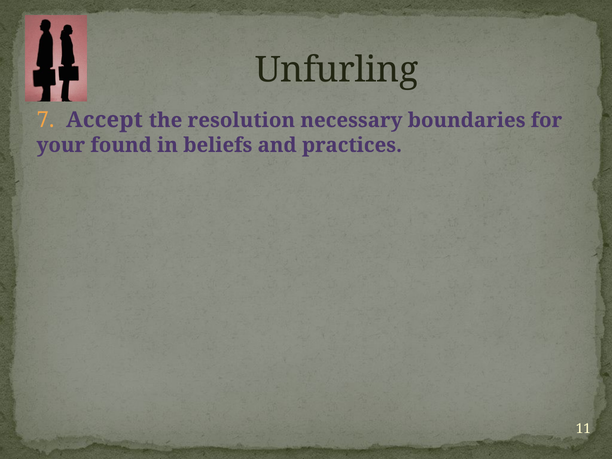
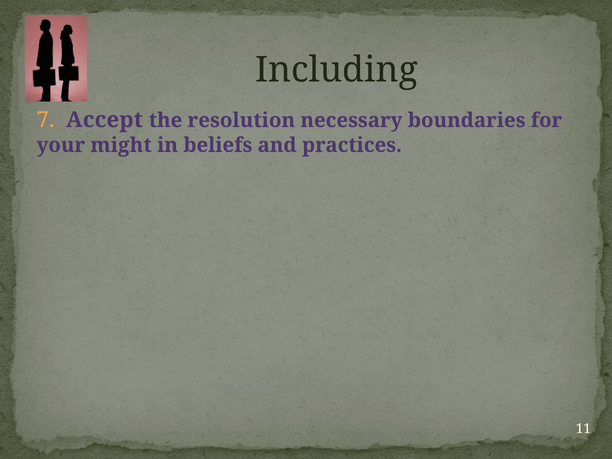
Unfurling: Unfurling -> Including
found: found -> might
